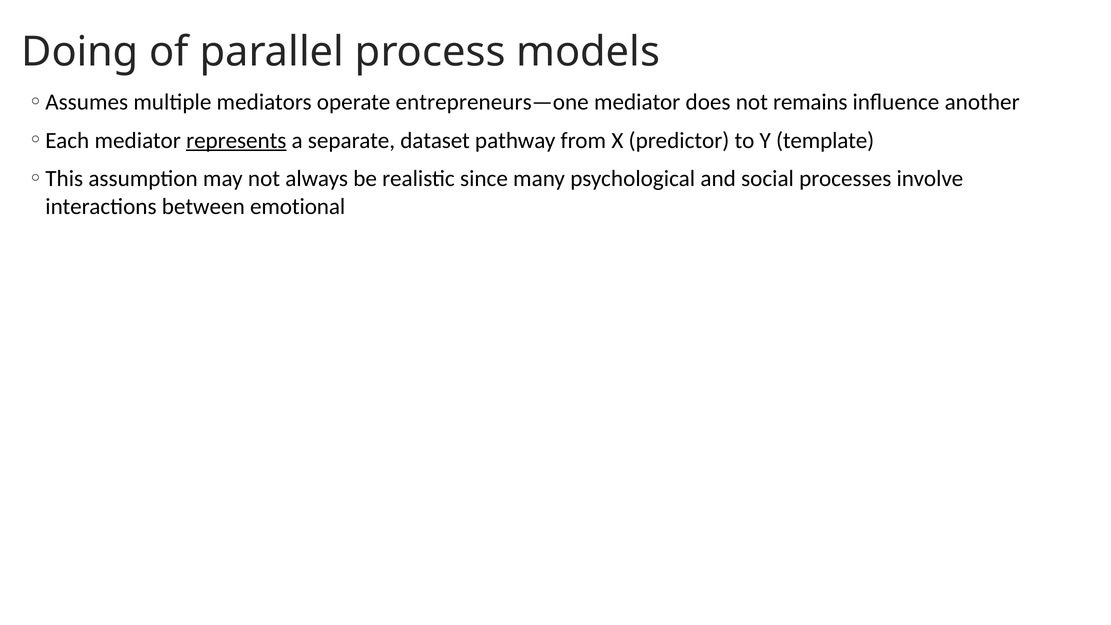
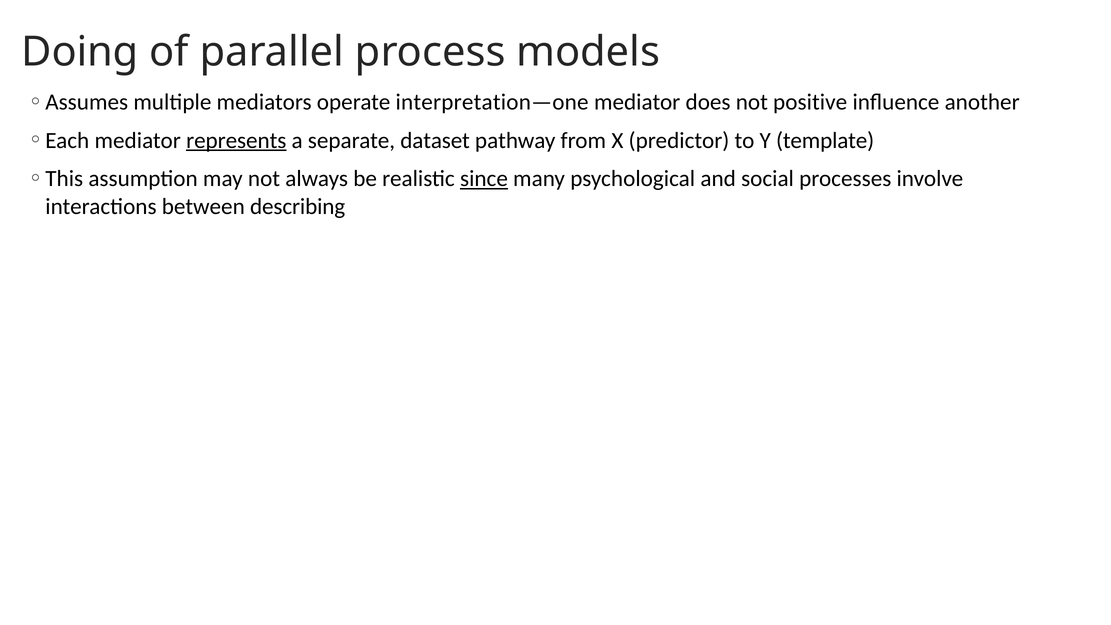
entrepreneurs—one: entrepreneurs—one -> interpretation—one
remains: remains -> positive
since underline: none -> present
emotional: emotional -> describing
